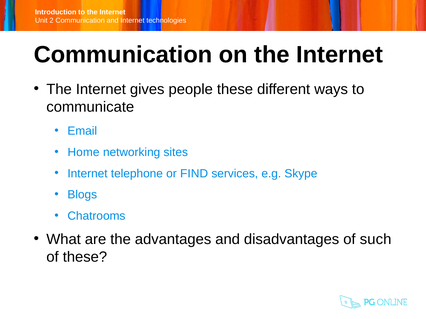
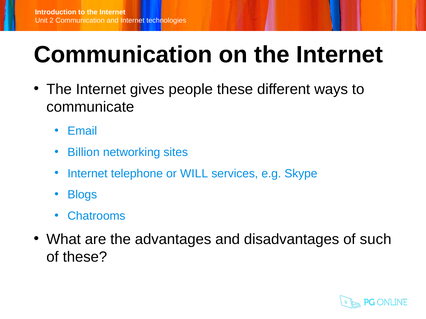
Home: Home -> Billion
FIND: FIND -> WILL
